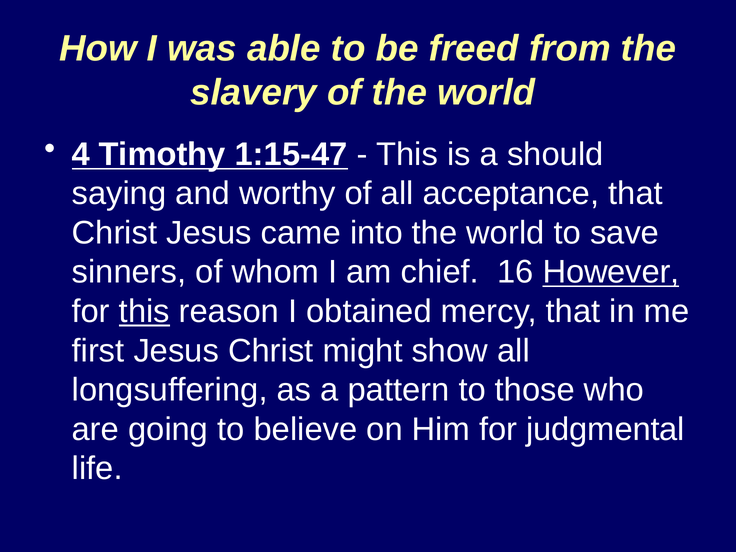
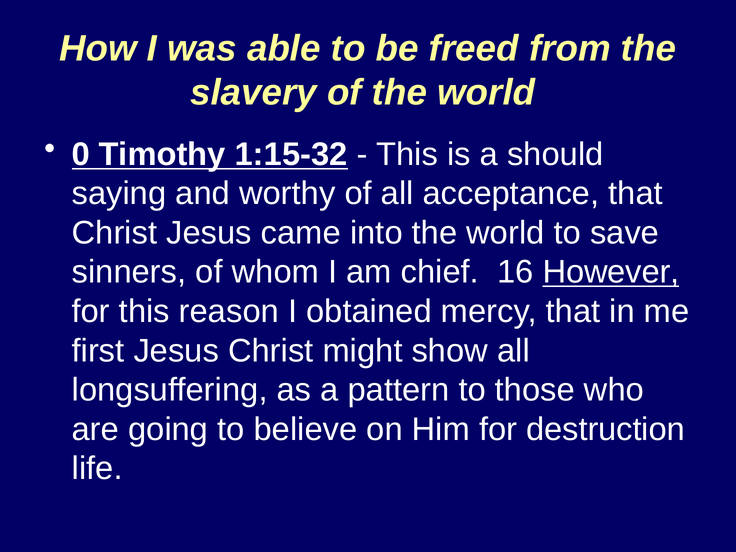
4: 4 -> 0
1:15-47: 1:15-47 -> 1:15-32
this at (144, 311) underline: present -> none
judgmental: judgmental -> destruction
